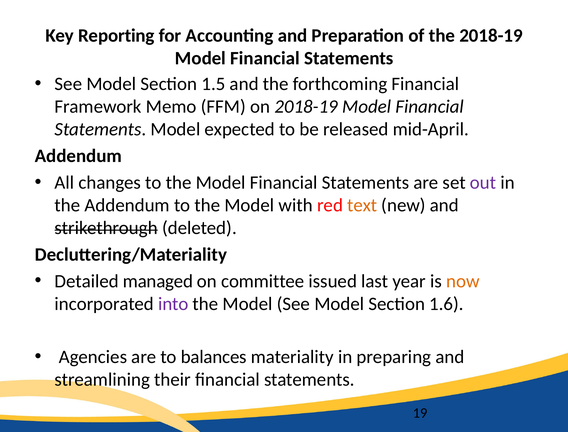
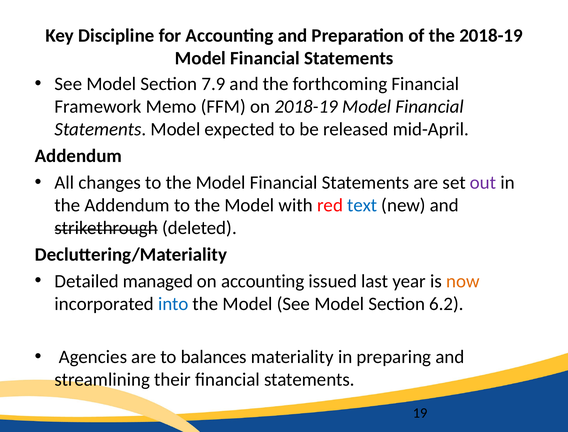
Reporting: Reporting -> Discipline
1.5: 1.5 -> 7.9
text colour: orange -> blue
on committee: committee -> accounting
into colour: purple -> blue
1.6: 1.6 -> 6.2
